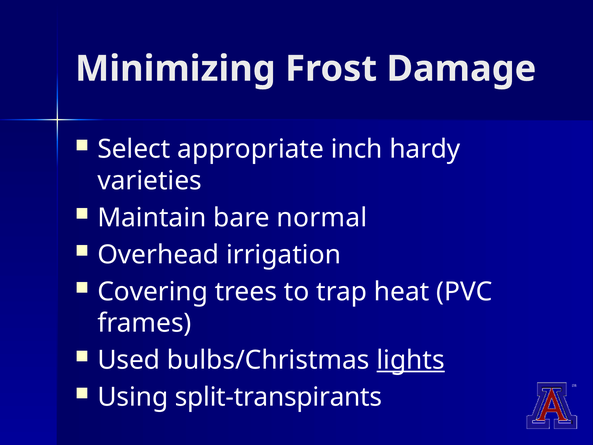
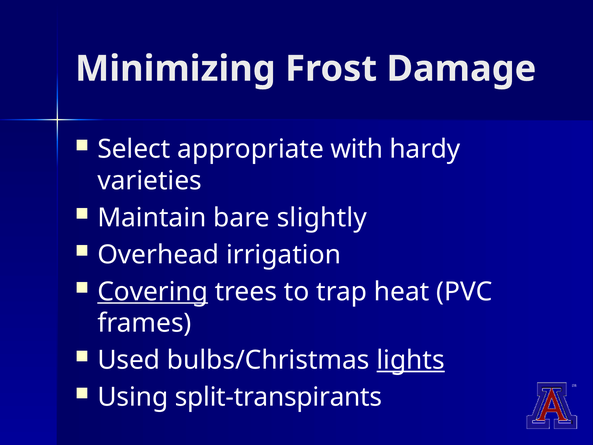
inch: inch -> with
normal: normal -> slightly
Covering underline: none -> present
